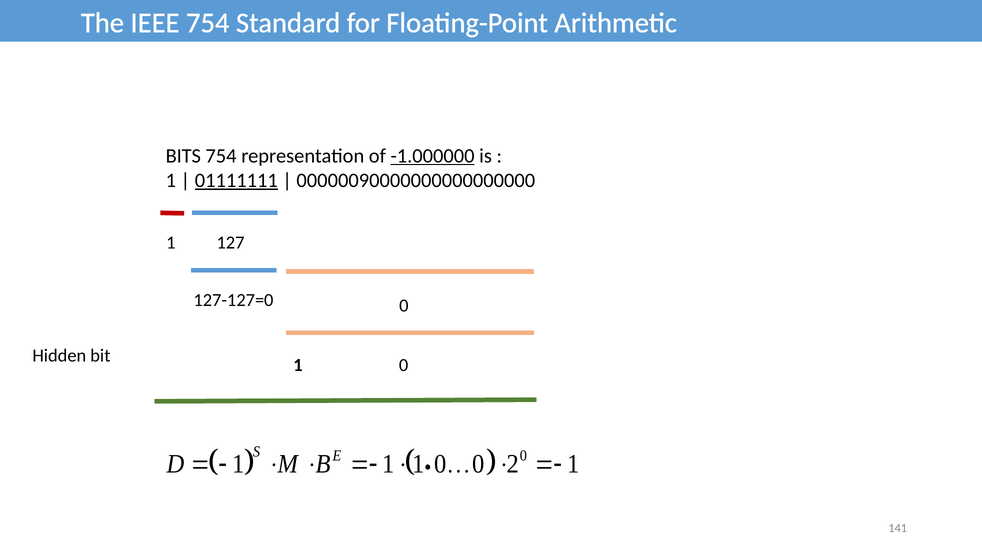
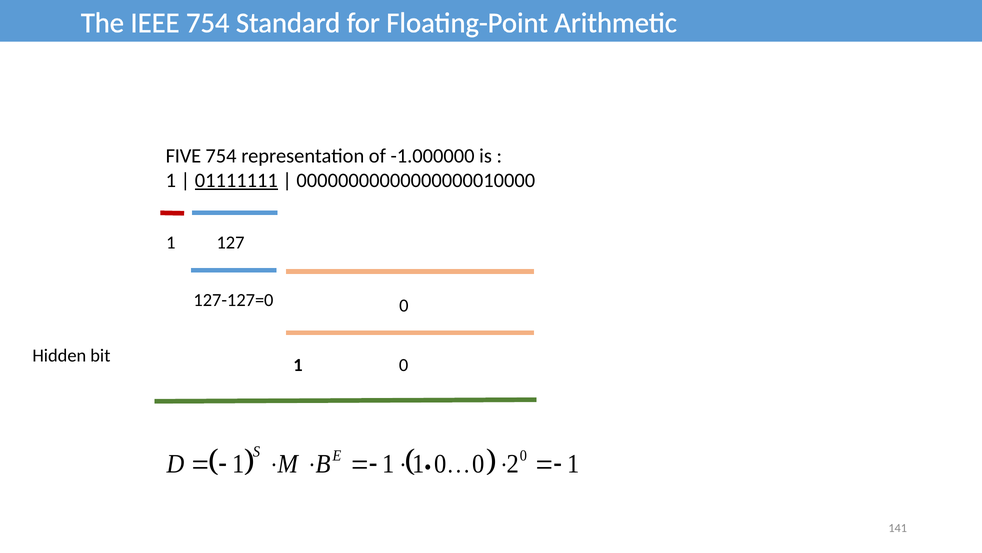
BITS: BITS -> FIVE
-1.000000 underline: present -> none
00000090000000000000000: 00000090000000000000000 -> 00000000000000000010000
